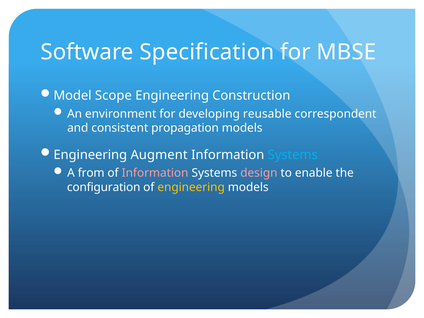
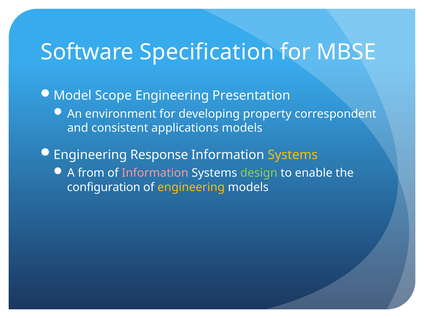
Construction: Construction -> Presentation
reusable: reusable -> property
propagation: propagation -> applications
Augment: Augment -> Response
Systems at (293, 155) colour: light blue -> yellow
design colour: pink -> light green
